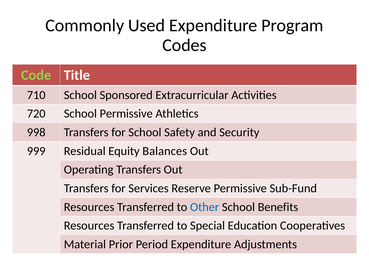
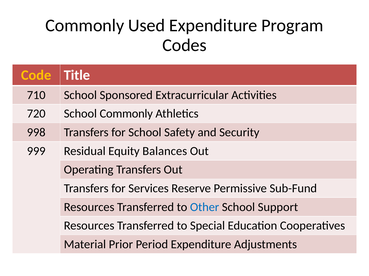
Code colour: light green -> yellow
School Permissive: Permissive -> Commonly
Benefits: Benefits -> Support
